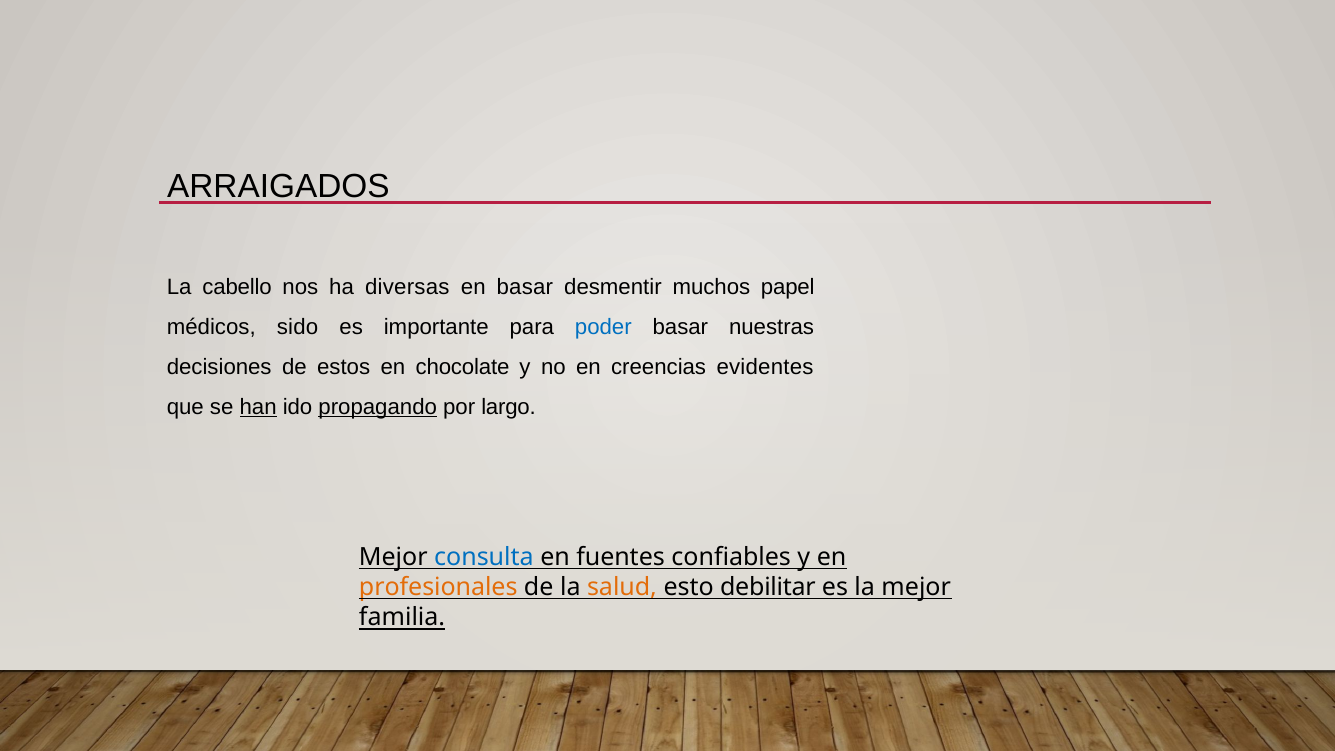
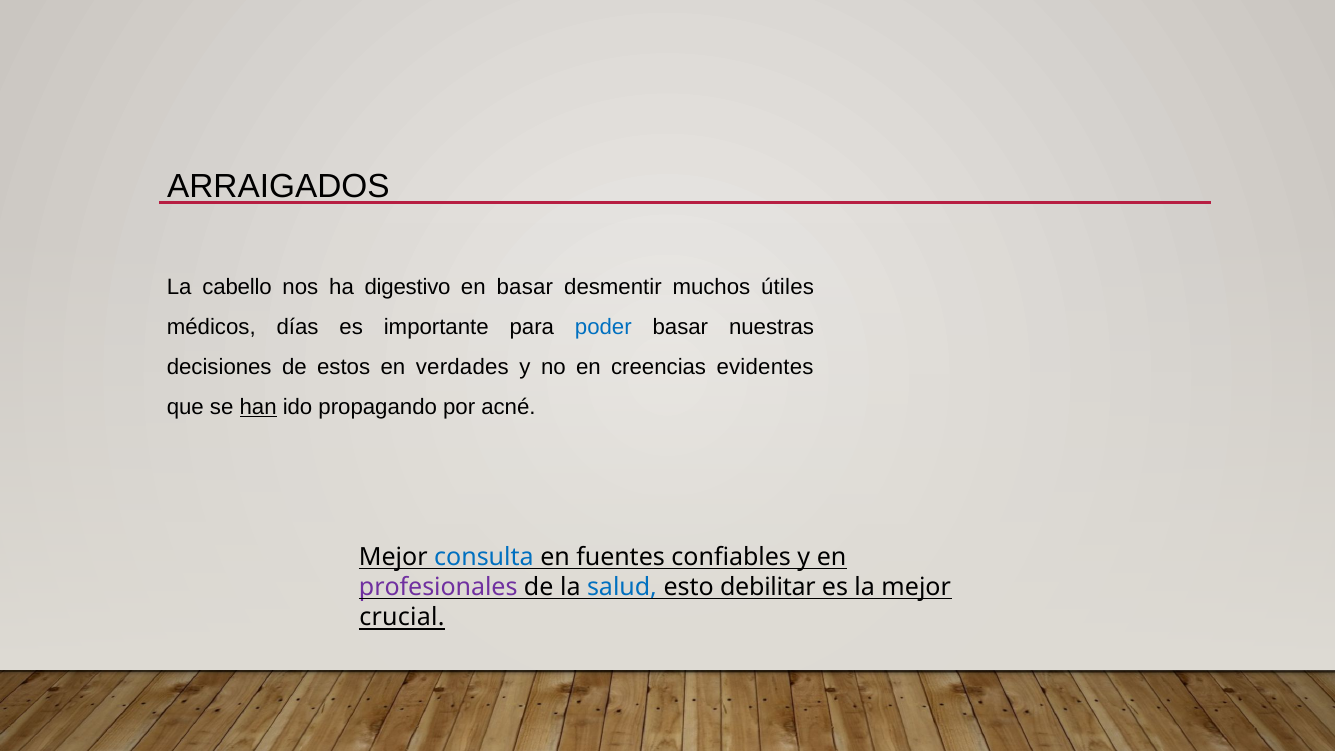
diversas: diversas -> digestivo
papel: papel -> útiles
sido: sido -> días
chocolate: chocolate -> verdades
propagando underline: present -> none
largo: largo -> acné
profesionales colour: orange -> purple
salud colour: orange -> blue
familia: familia -> crucial
